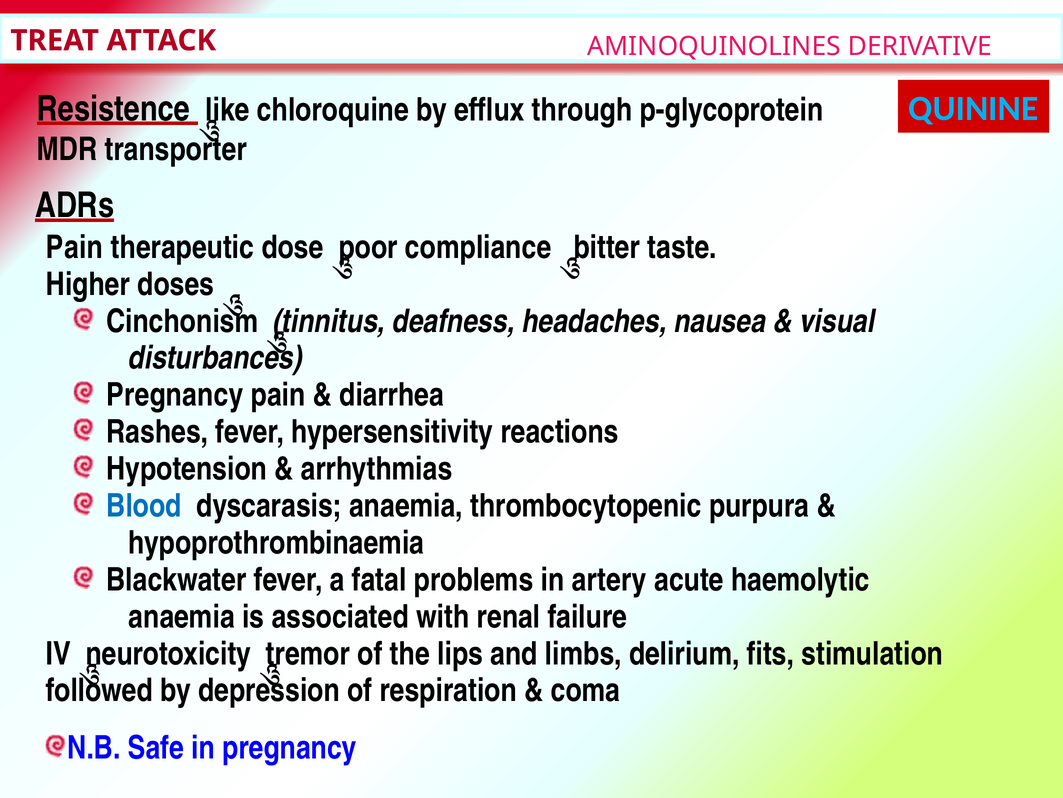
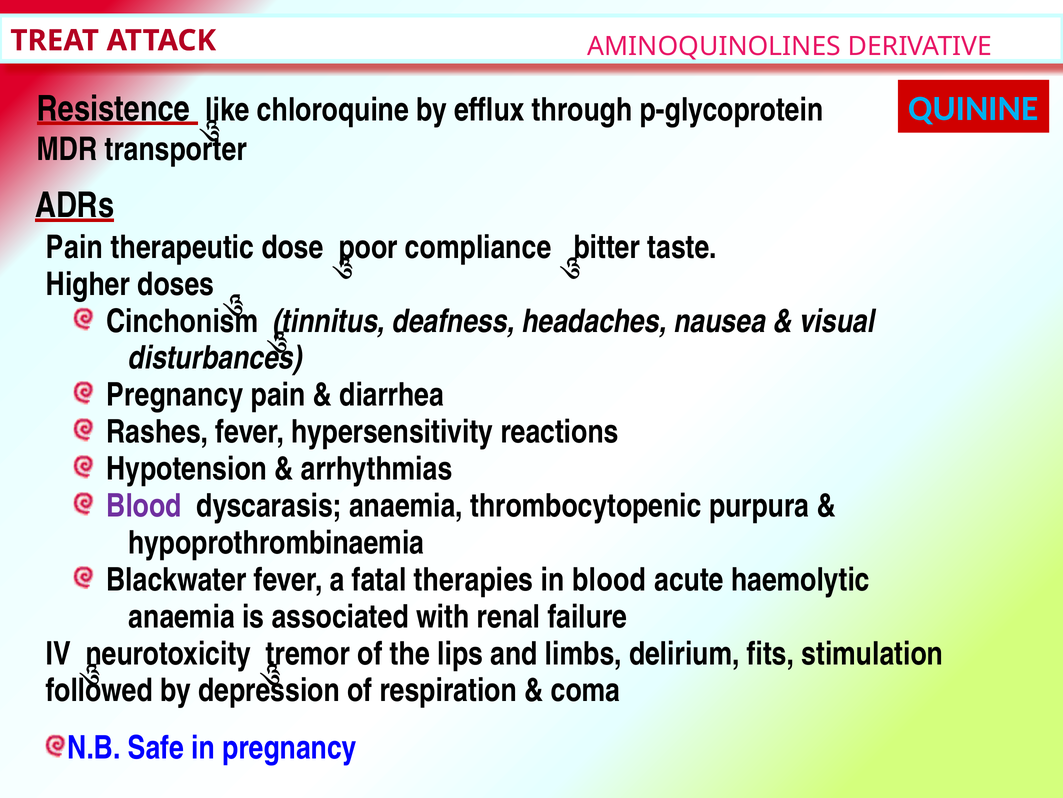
Blood at (144, 506) colour: blue -> purple
problems: problems -> therapies
in artery: artery -> blood
